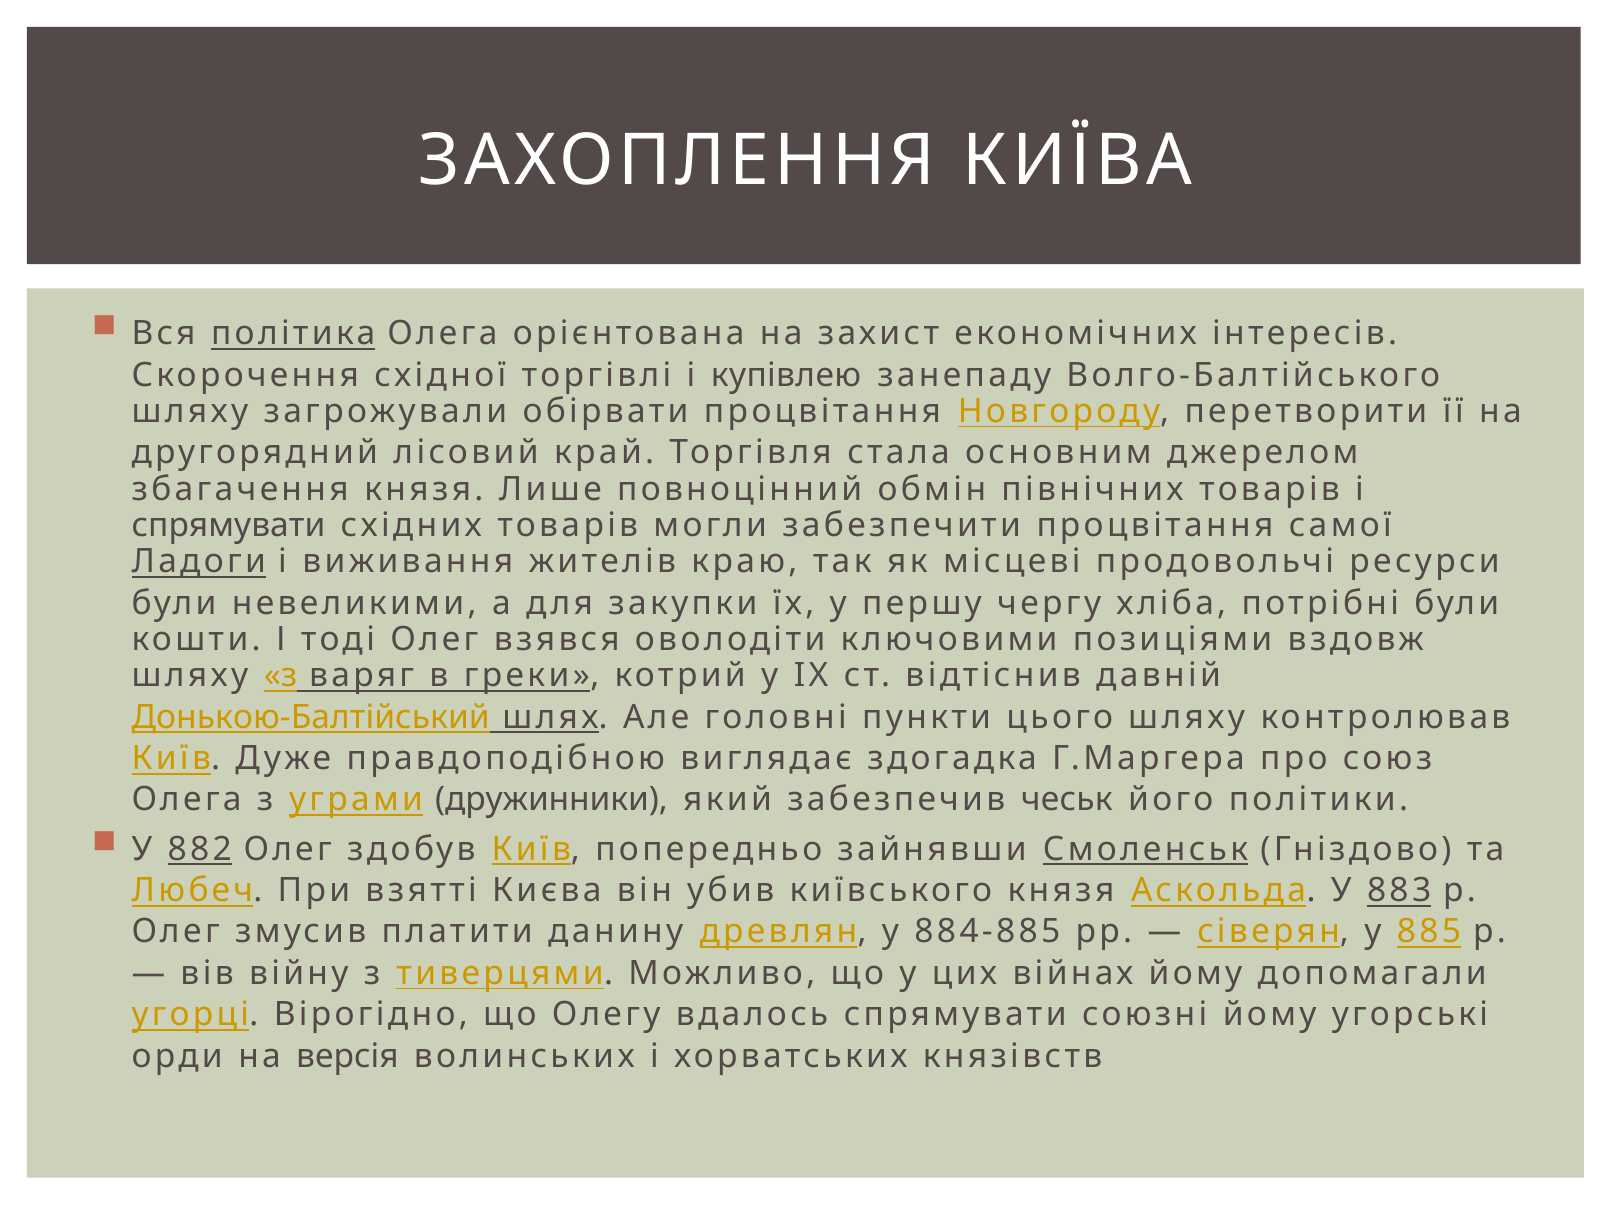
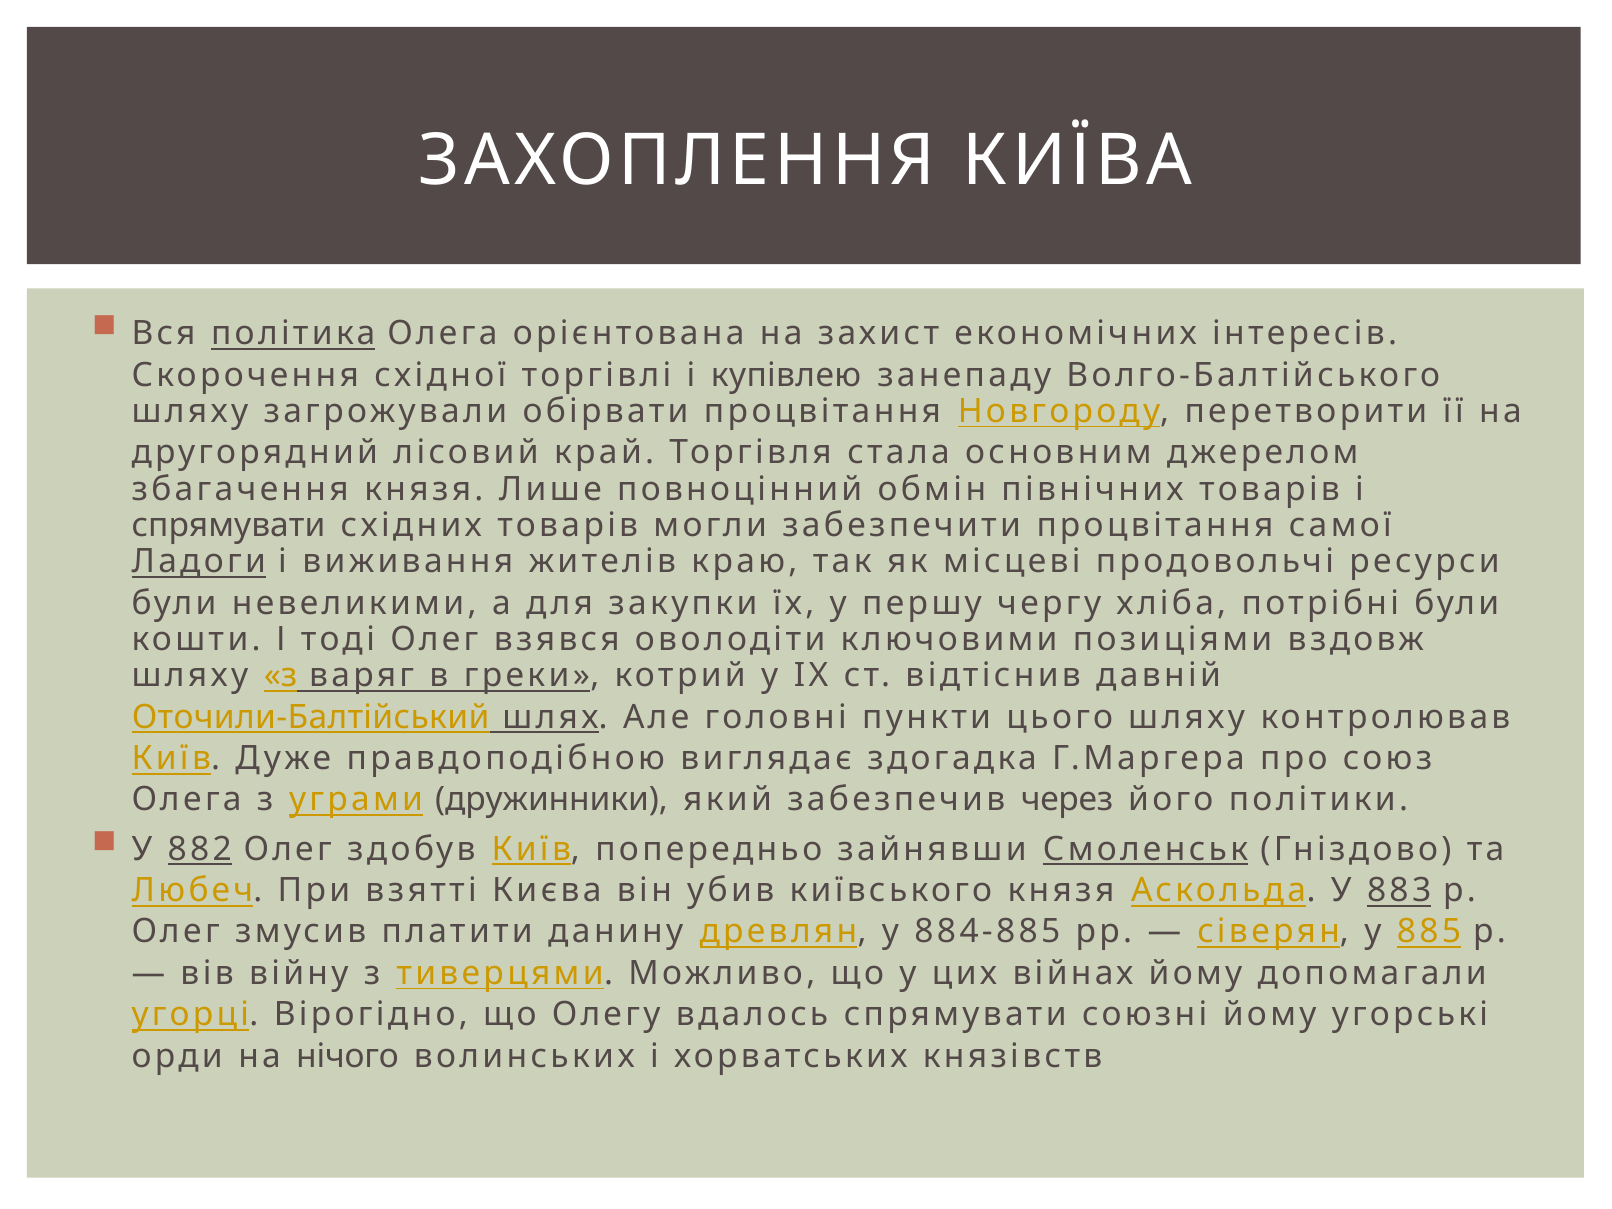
Донькою-Балтійський: Донькою-Балтійський -> Оточили-Балтійський
чеськ: чеськ -> через
версія: версія -> нічого
